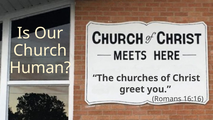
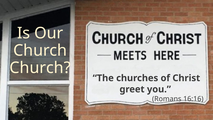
Human at (40, 68): Human -> Church
